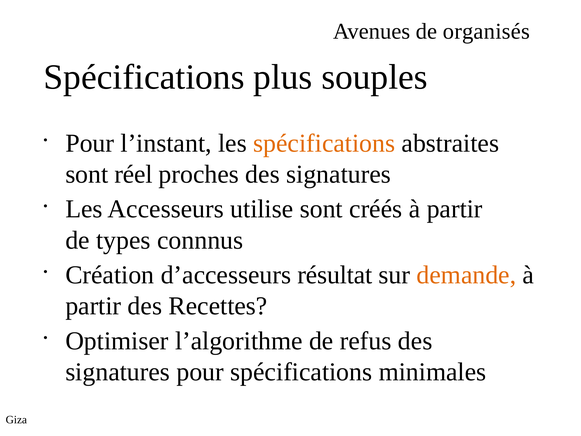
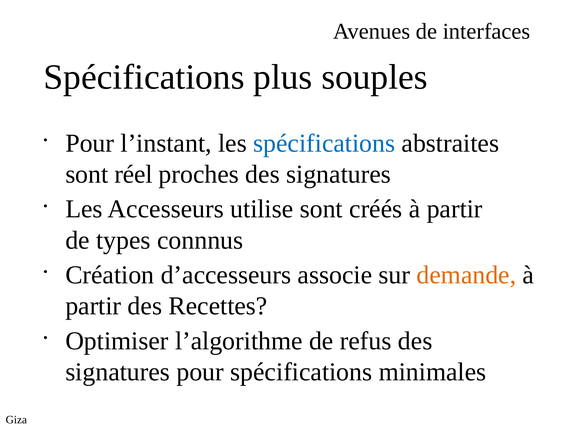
organisés: organisés -> interfaces
spécifications at (324, 143) colour: orange -> blue
résultat: résultat -> associe
